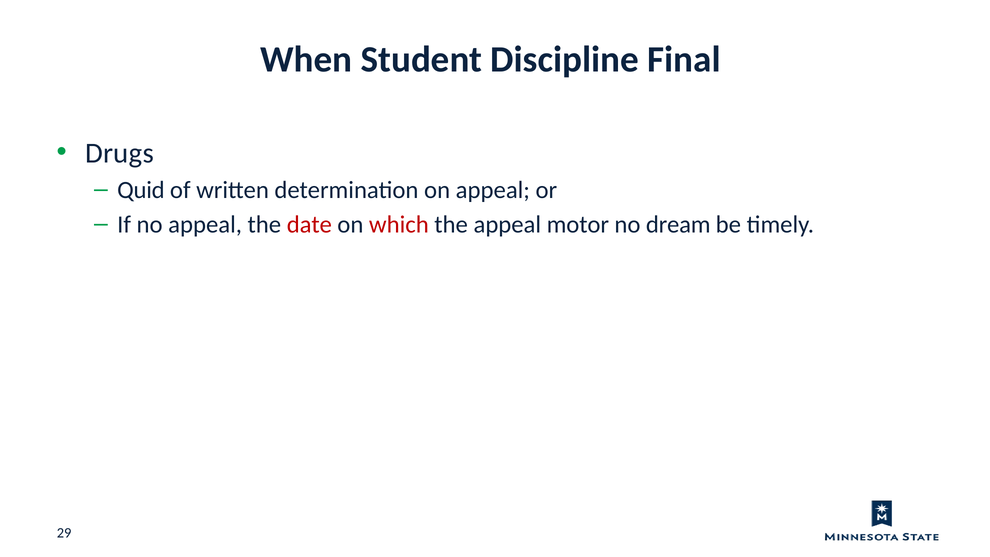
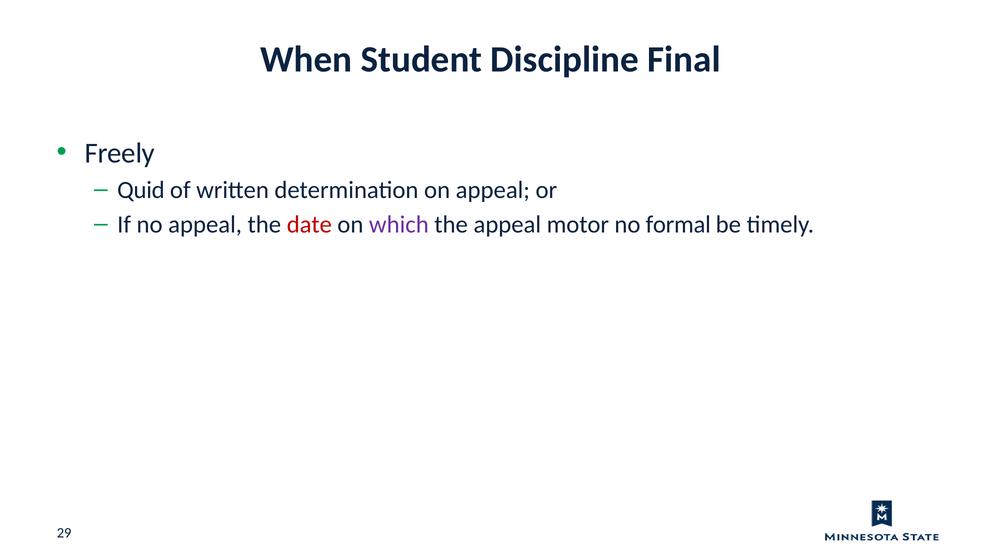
Drugs: Drugs -> Freely
which colour: red -> purple
dream: dream -> formal
